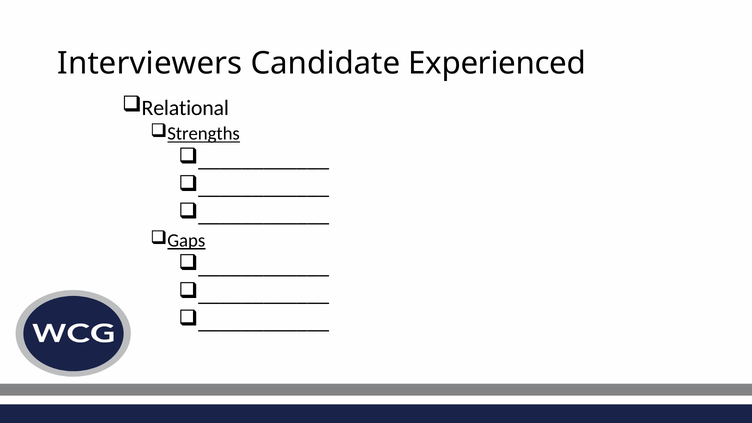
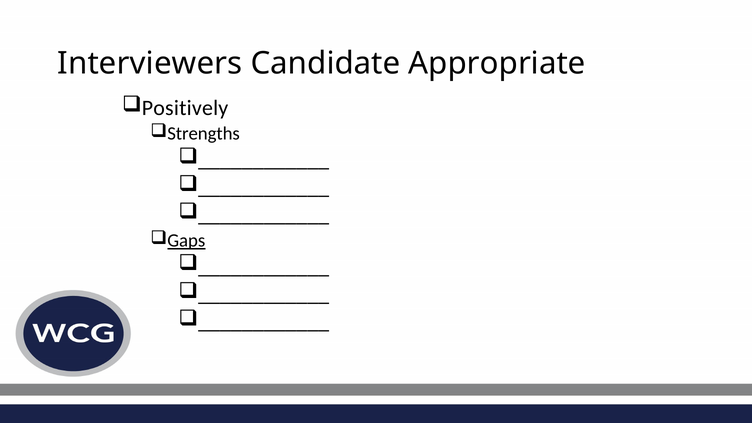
Experienced: Experienced -> Appropriate
Relational: Relational -> Positively
Strengths underline: present -> none
